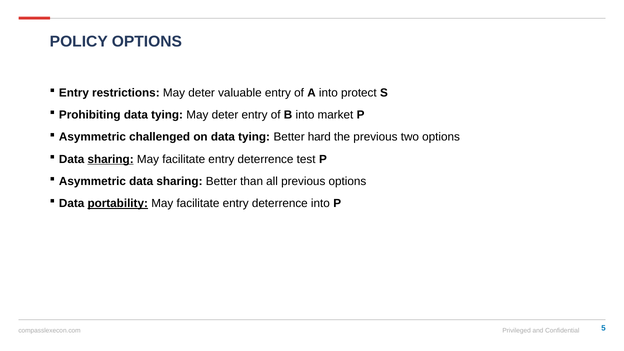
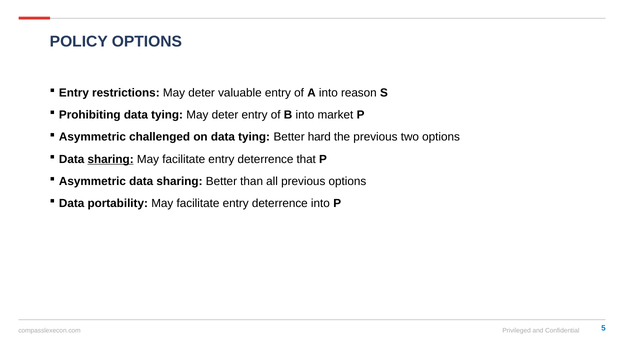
protect: protect -> reason
test: test -> that
portability underline: present -> none
